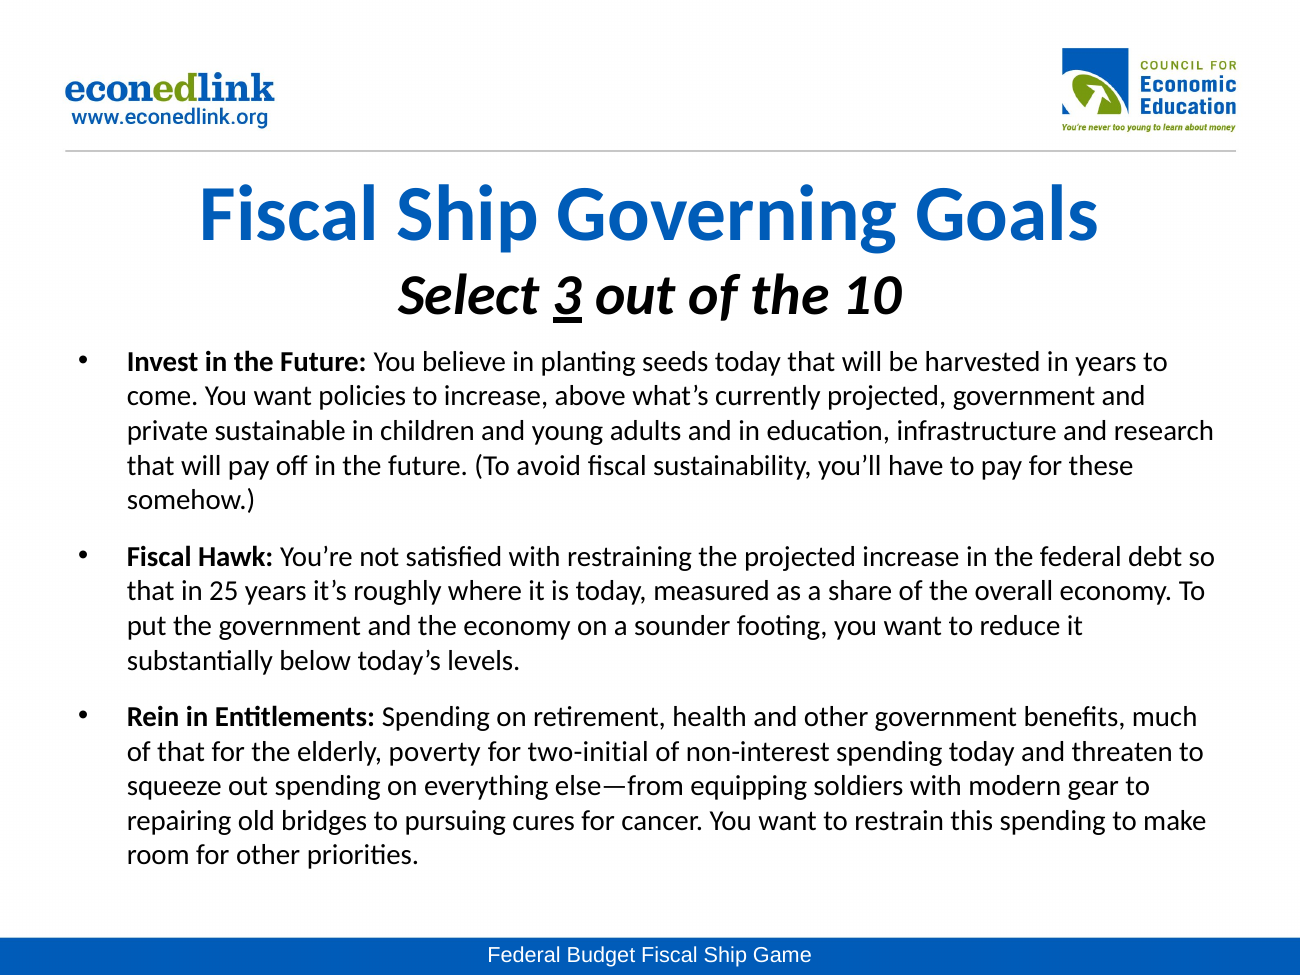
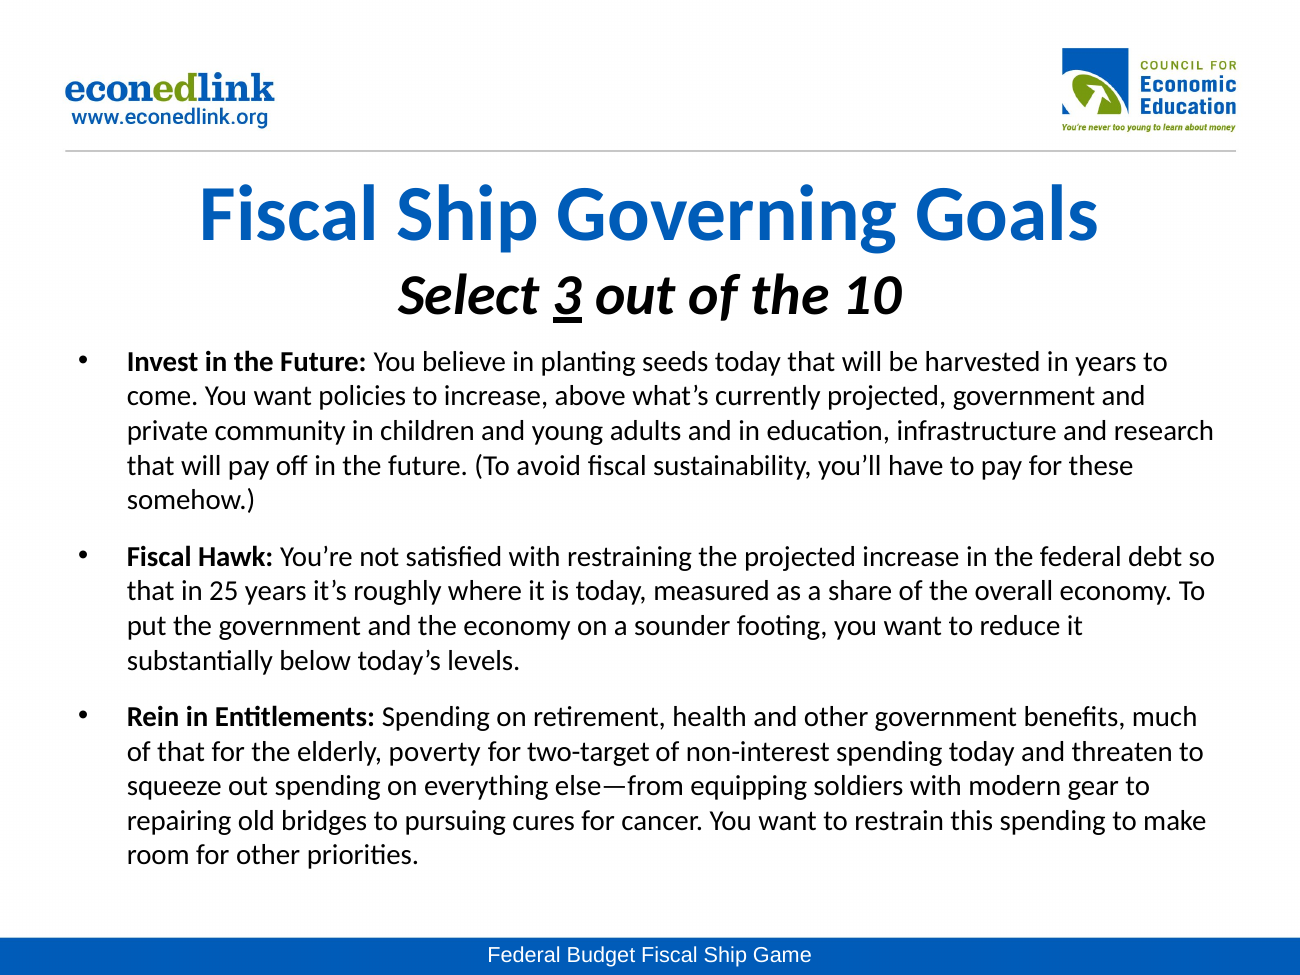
sustainable: sustainable -> community
two-initial: two-initial -> two-target
